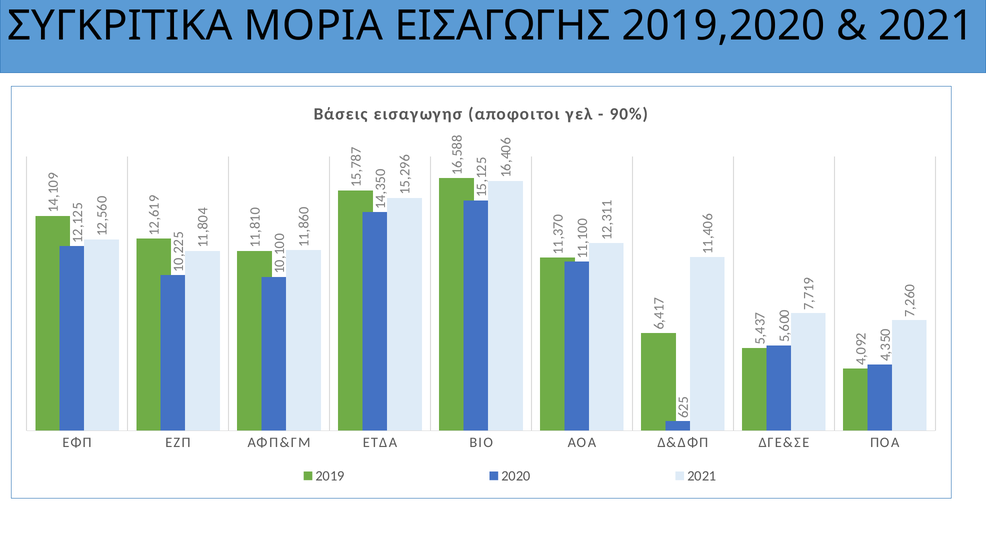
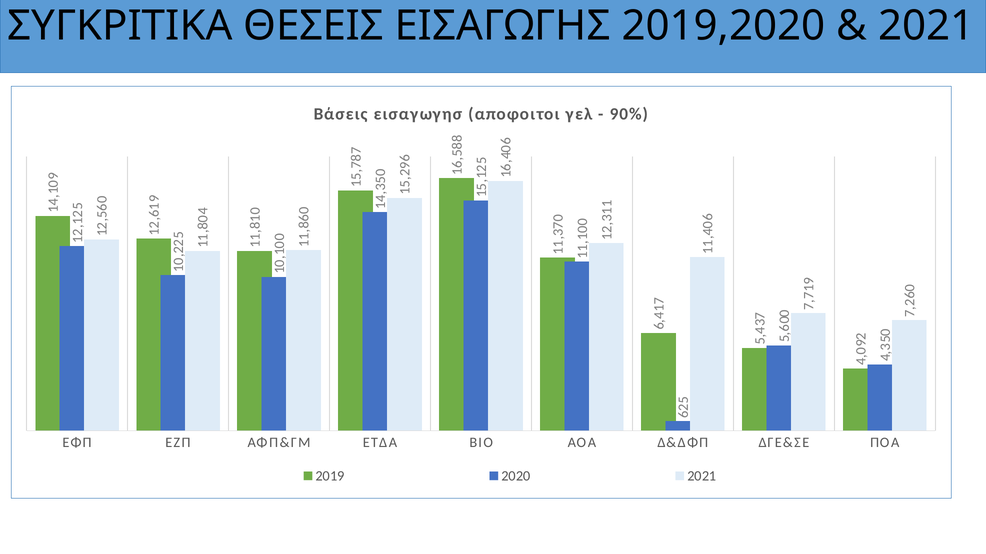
ΜΟΡΙΑ: ΜΟΡΙΑ -> ΘΕΣΕΙΣ
